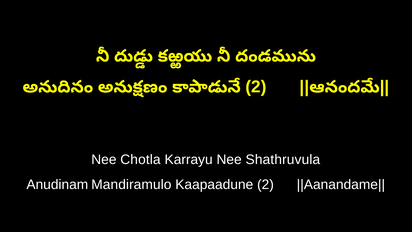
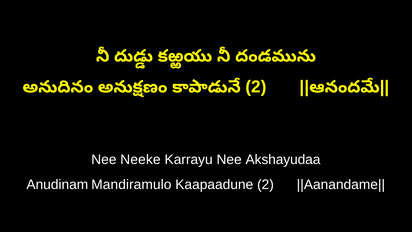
Chotla: Chotla -> Neeke
Shathruvula: Shathruvula -> Akshayudaa
